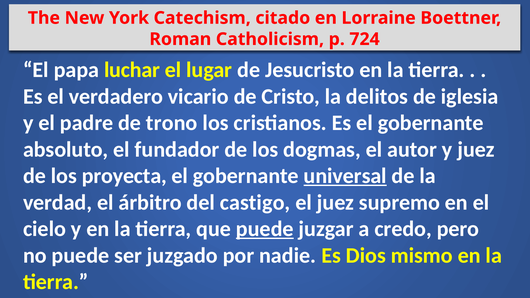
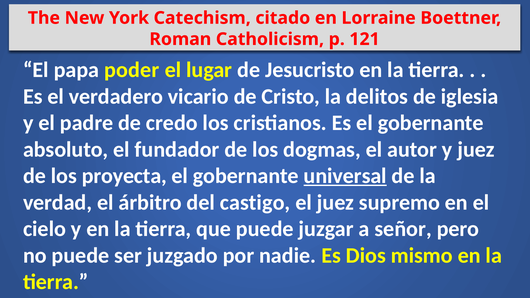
724: 724 -> 121
luchar: luchar -> poder
trono: trono -> credo
puede at (265, 229) underline: present -> none
credo: credo -> señor
